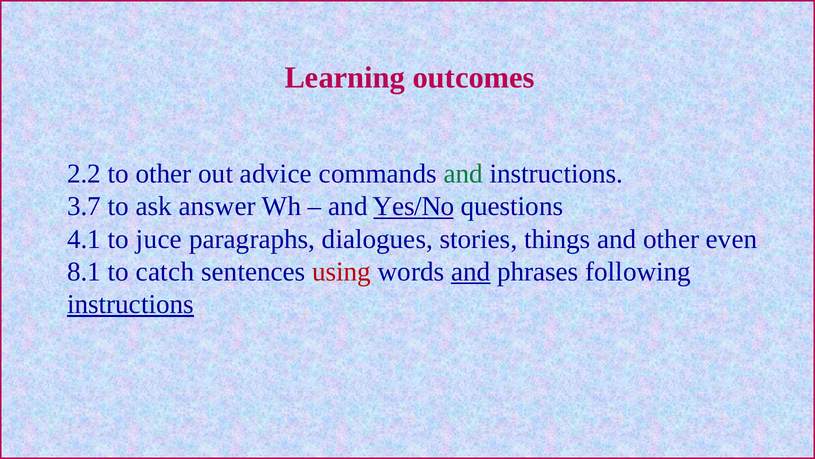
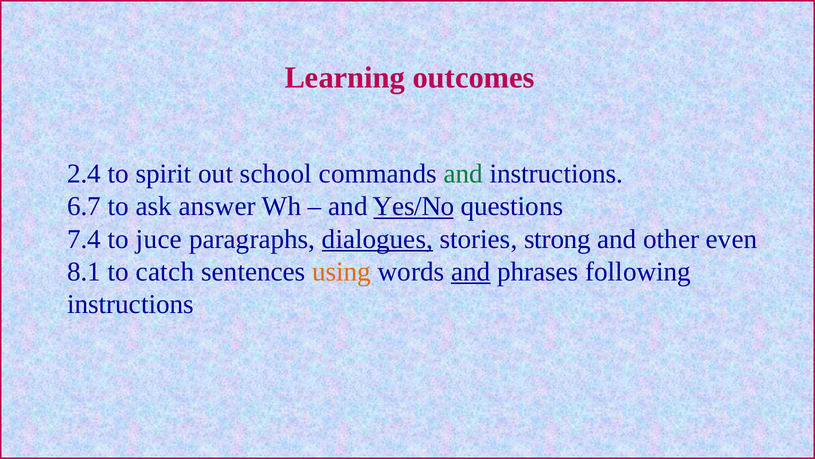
2.2: 2.2 -> 2.4
to other: other -> spirit
advice: advice -> school
3.7: 3.7 -> 6.7
4.1: 4.1 -> 7.4
dialogues underline: none -> present
things: things -> strong
using colour: red -> orange
instructions at (130, 304) underline: present -> none
